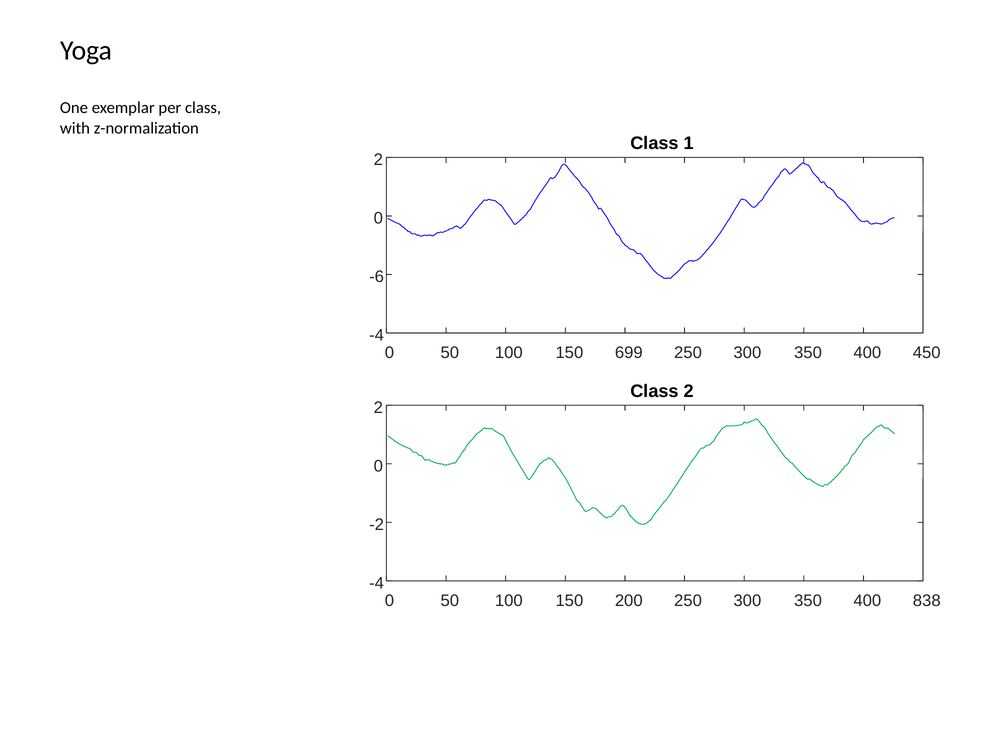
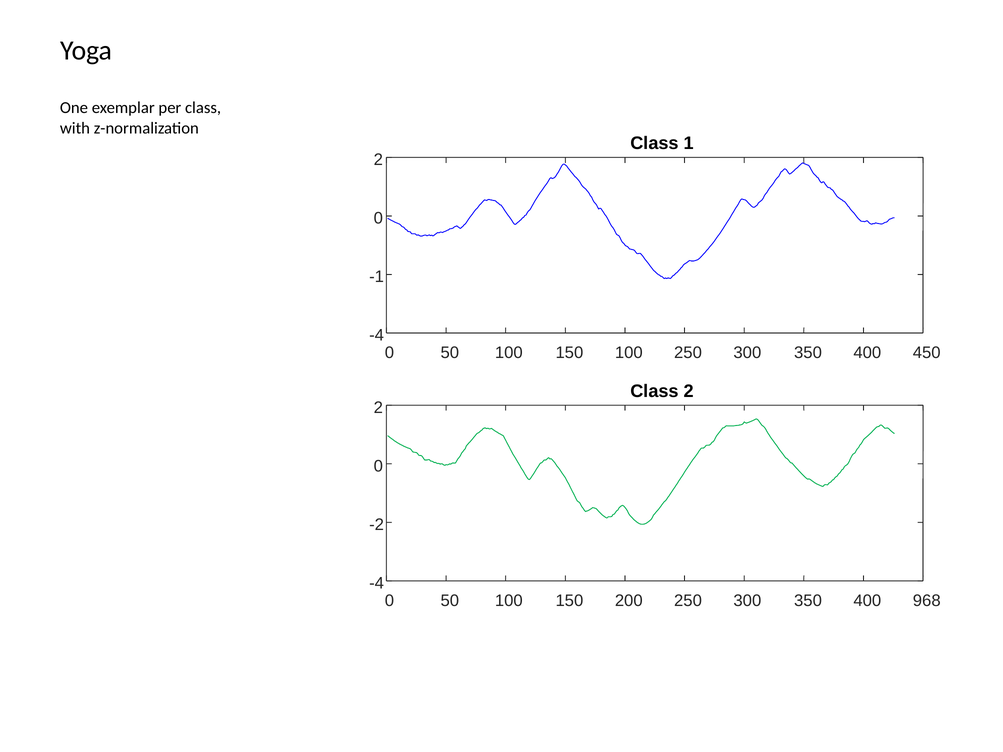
-6: -6 -> -1
150 699: 699 -> 100
838: 838 -> 968
